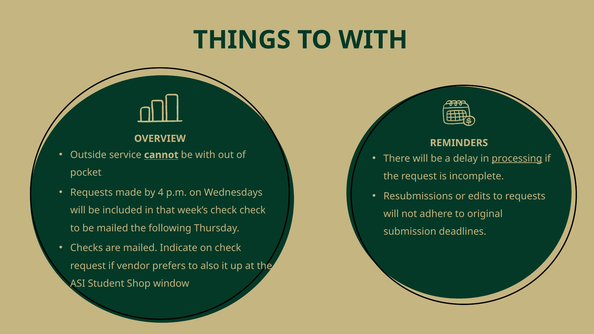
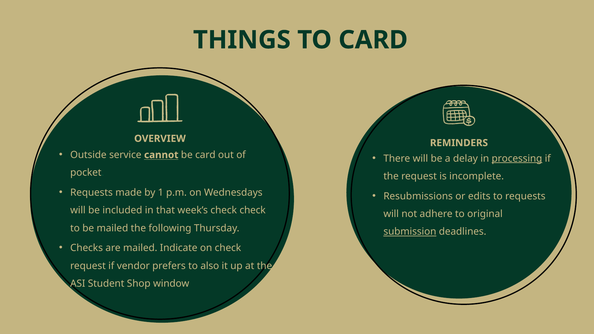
TO WITH: WITH -> CARD
be with: with -> card
4: 4 -> 1
submission underline: none -> present
